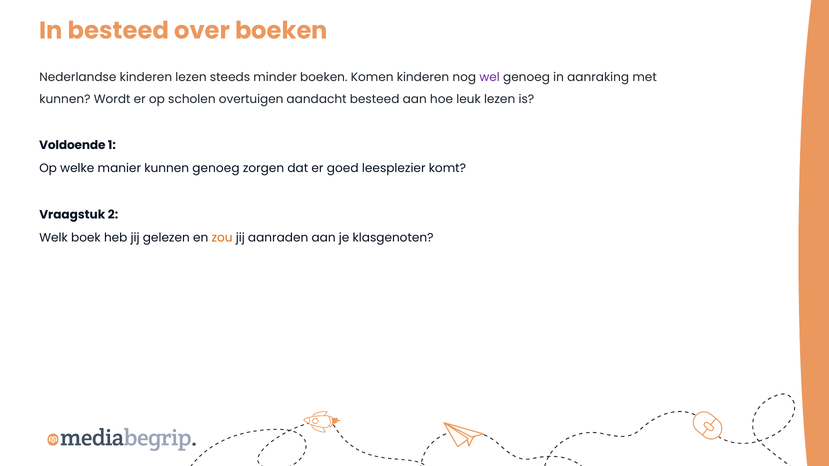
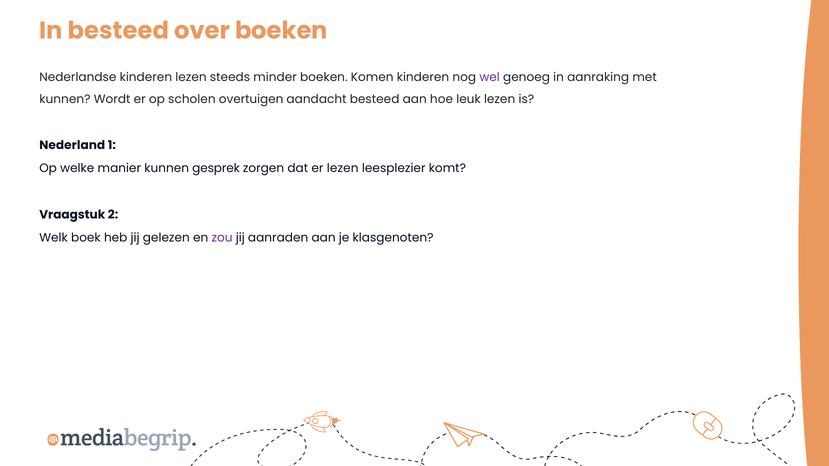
Voldoende: Voldoende -> Nederland
kunnen genoeg: genoeg -> gesprek
er goed: goed -> lezen
zou colour: orange -> purple
